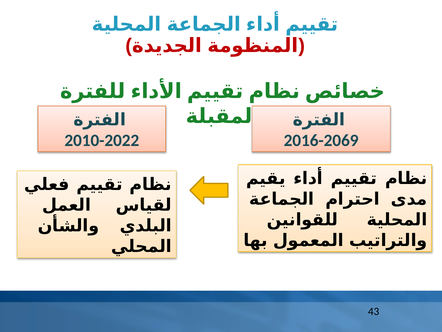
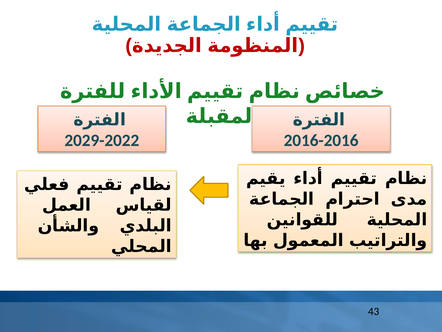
2010-2022: 2010-2022 -> 2029-2022
2016-2069: 2016-2069 -> 2016-2016
